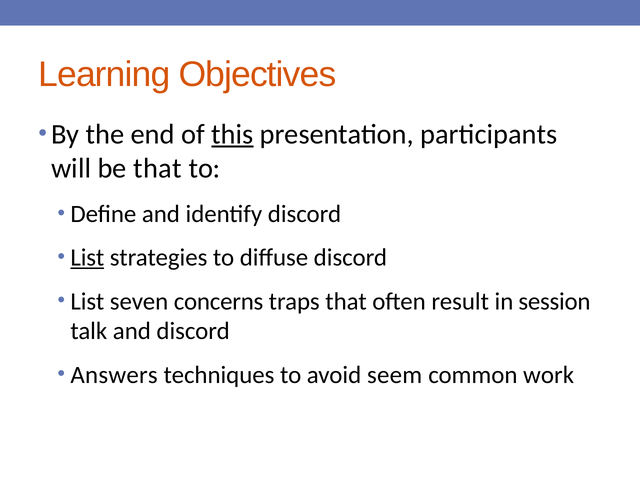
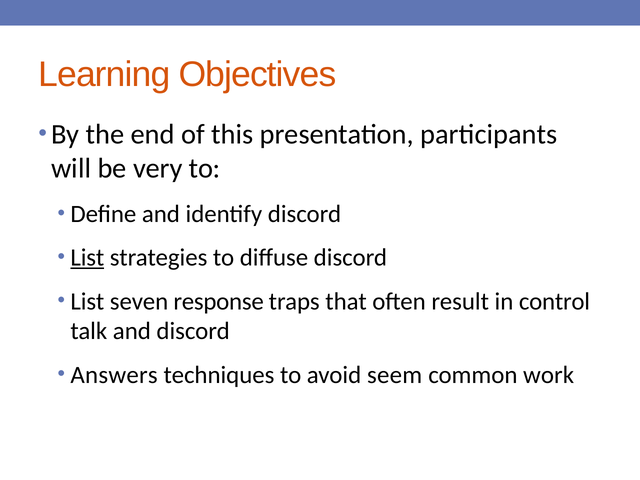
this underline: present -> none
be that: that -> very
concerns: concerns -> response
session: session -> control
